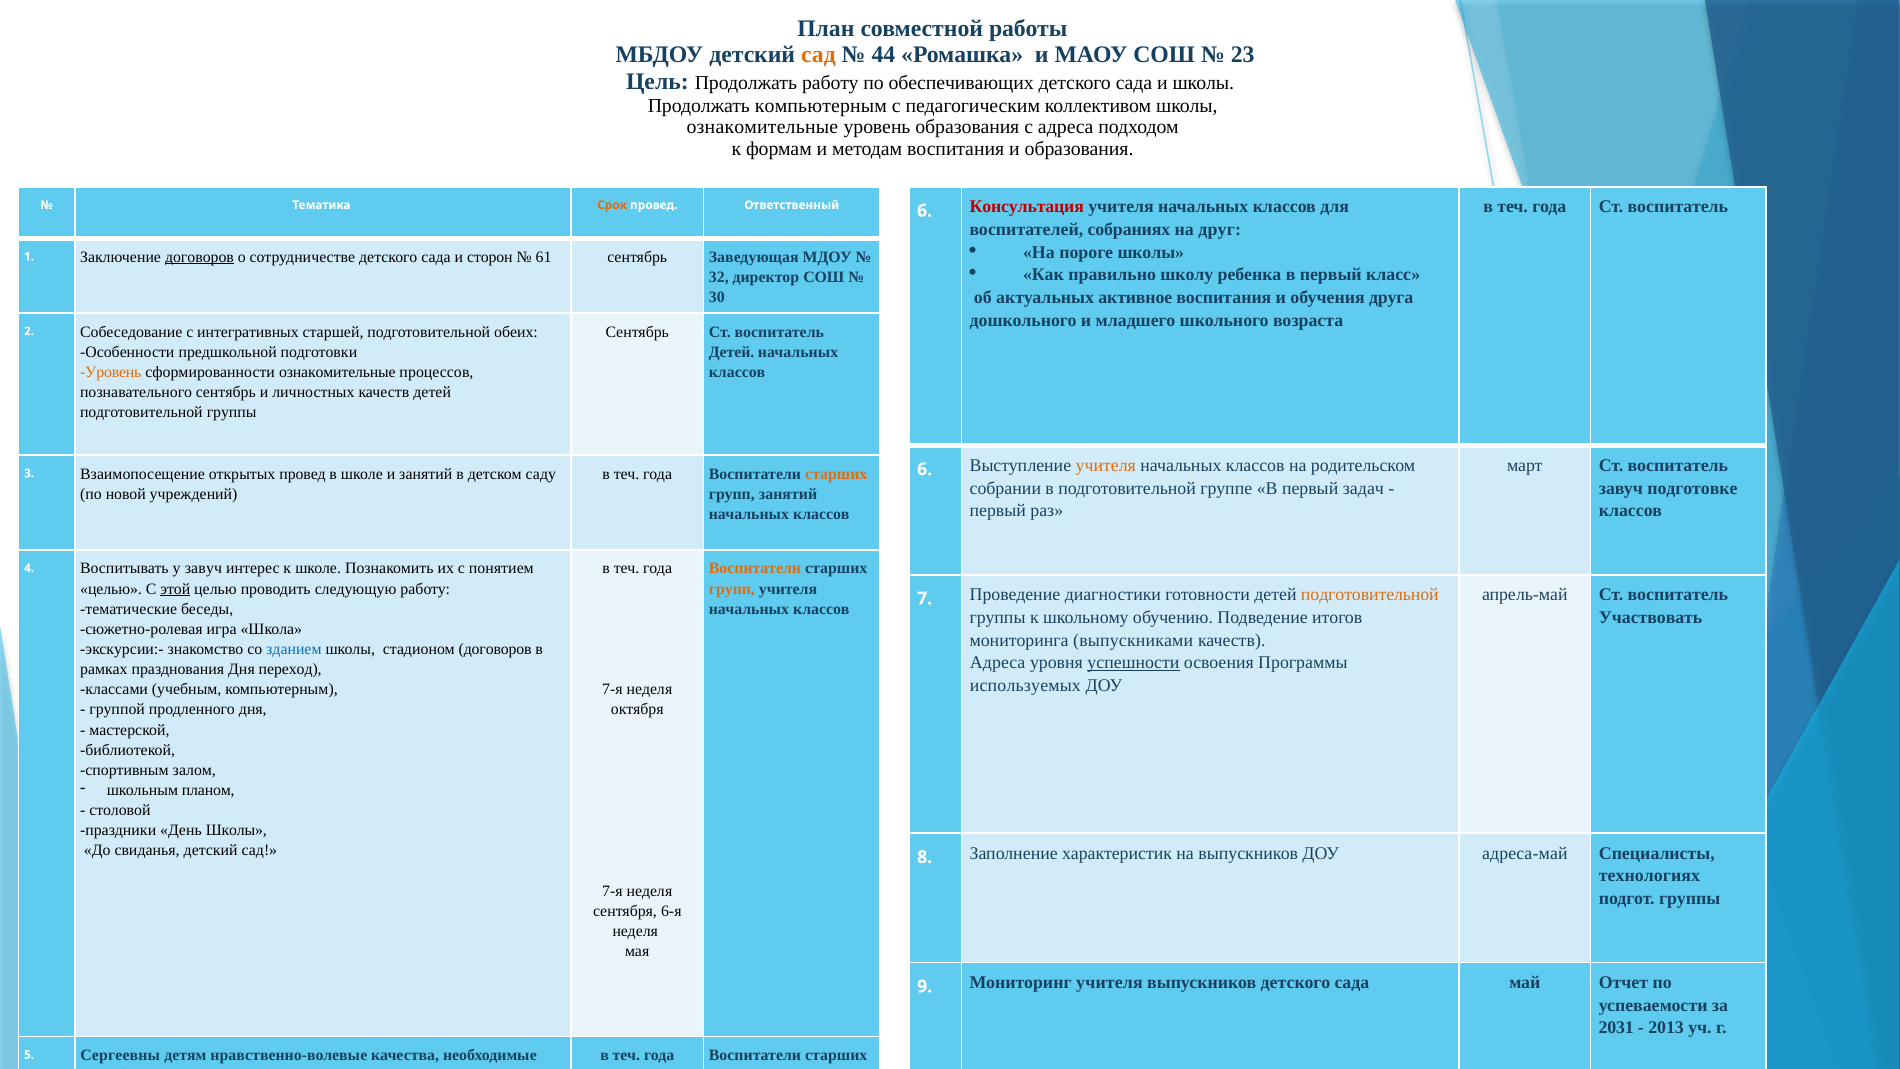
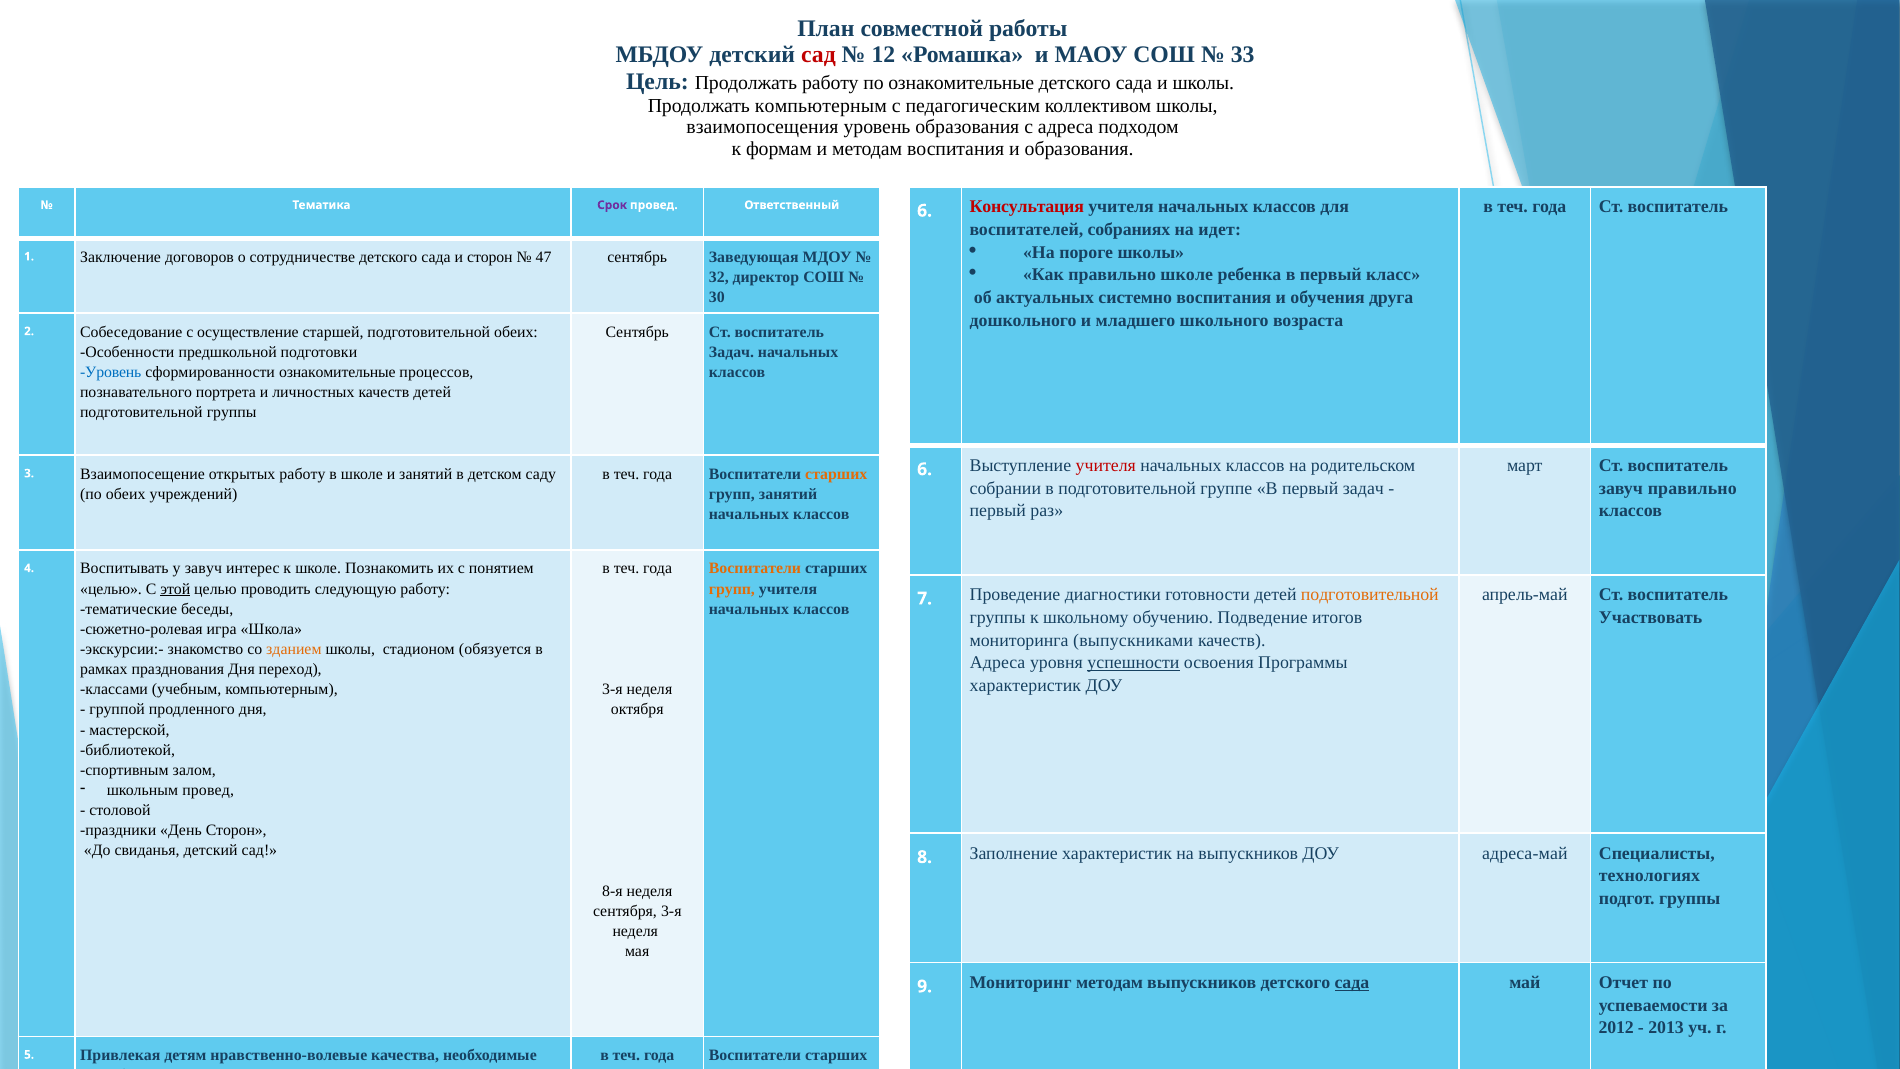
сад at (818, 55) colour: orange -> red
44: 44 -> 12
23: 23 -> 33
по обеспечивающих: обеспечивающих -> ознакомительные
ознакомительные at (762, 127): ознакомительные -> взаимопосещения
Срок colour: orange -> purple
друг: друг -> идет
договоров at (199, 257) underline: present -> none
61: 61 -> 47
правильно школу: школу -> школе
активное: активное -> системно
интегративных: интегративных -> осуществление
Детей at (732, 352): Детей -> Задач
Уровень at (111, 372) colour: orange -> blue
познавательного сентябрь: сентябрь -> портрета
учителя at (1106, 465) colour: orange -> red
открытых провед: провед -> работу
завуч подготовке: подготовке -> правильно
по новой: новой -> обеих
зданием colour: blue -> orange
стадионом договоров: договоров -> обязуется
используемых at (1025, 685): используемых -> характеристик
7-я at (612, 689): 7-я -> 3-я
школьным планом: планом -> провед
День Школы: Школы -> Сторон
7-я at (612, 891): 7-я -> 8-я
сентября 6-я: 6-я -> 3-я
Мониторинг учителя: учителя -> методам
сада at (1352, 982) underline: none -> present
2031: 2031 -> 2012
Сергеевны: Сергеевны -> Привлекая
